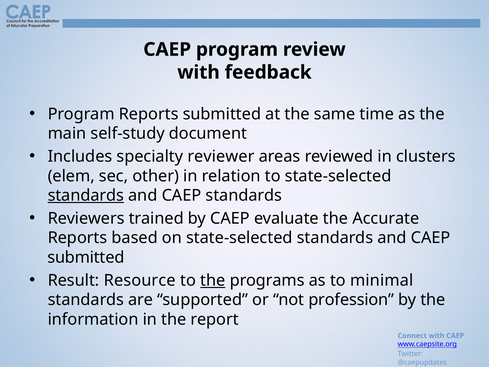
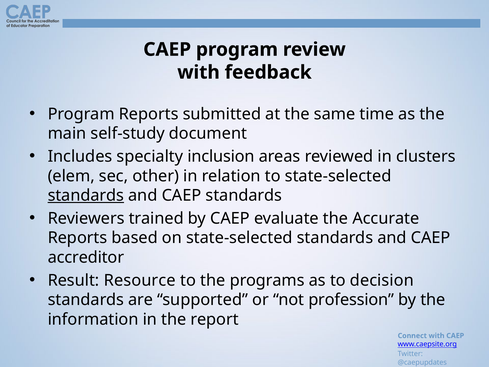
reviewer: reviewer -> inclusion
submitted at (86, 257): submitted -> accreditor
the at (213, 280) underline: present -> none
minimal: minimal -> decision
